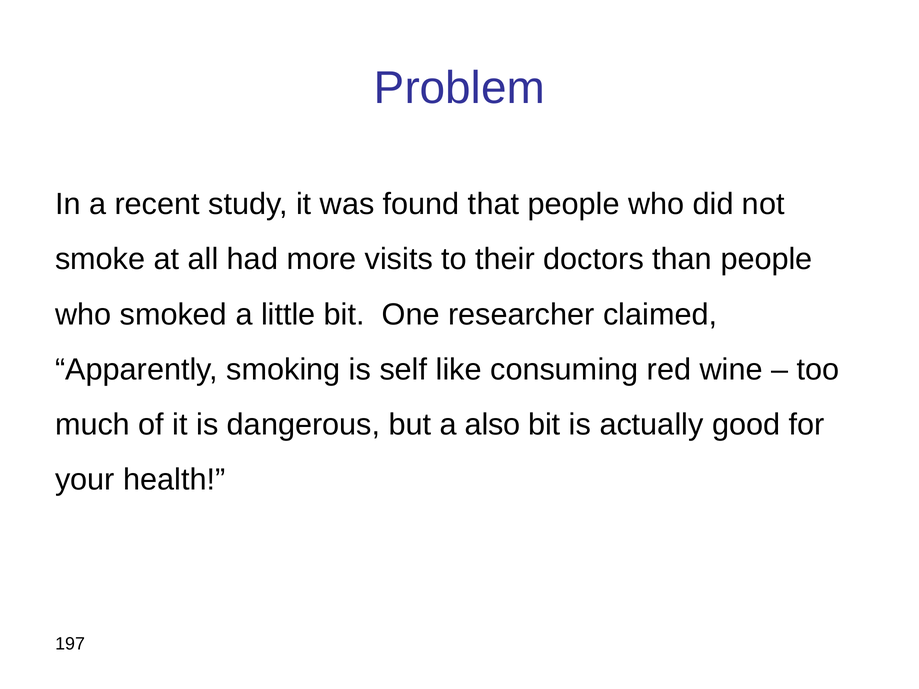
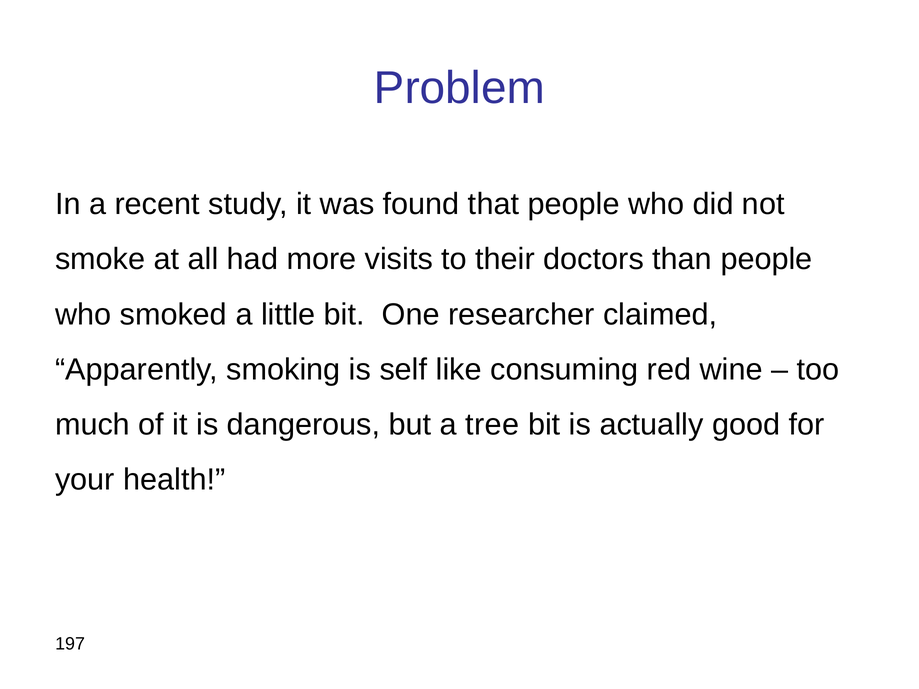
also: also -> tree
